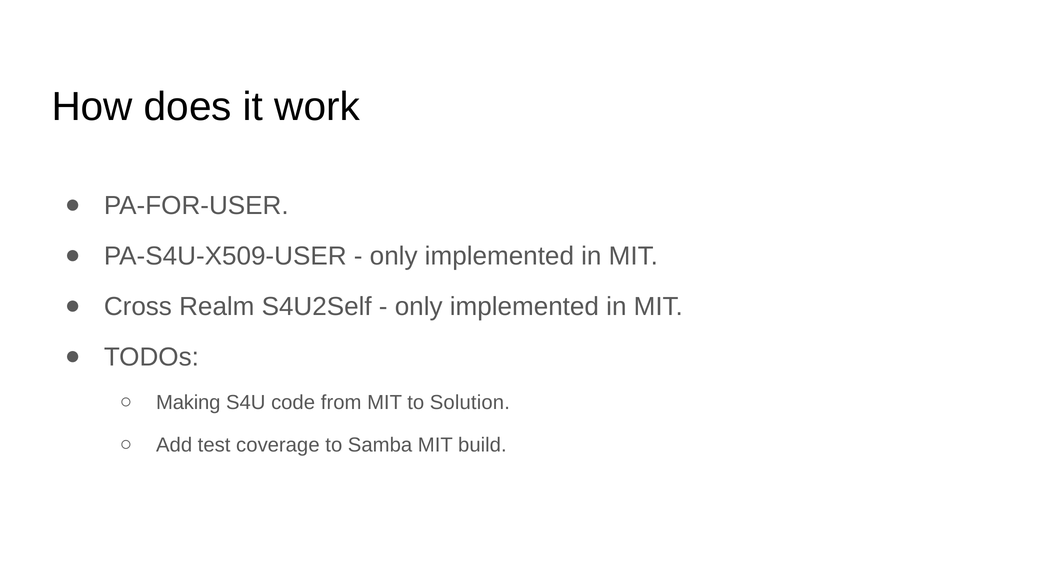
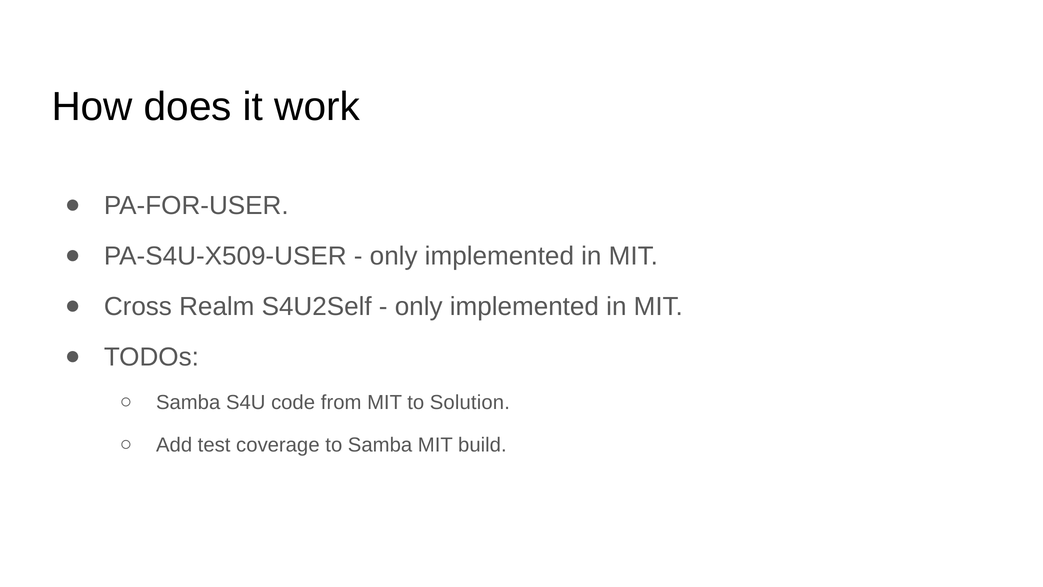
Making at (188, 402): Making -> Samba
